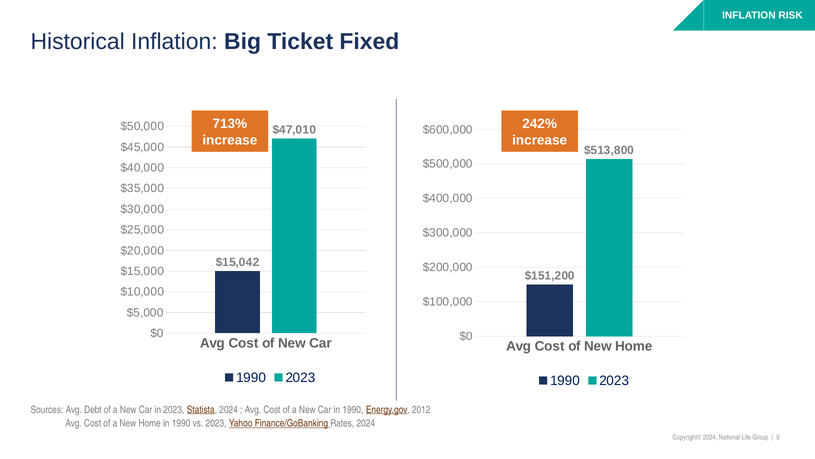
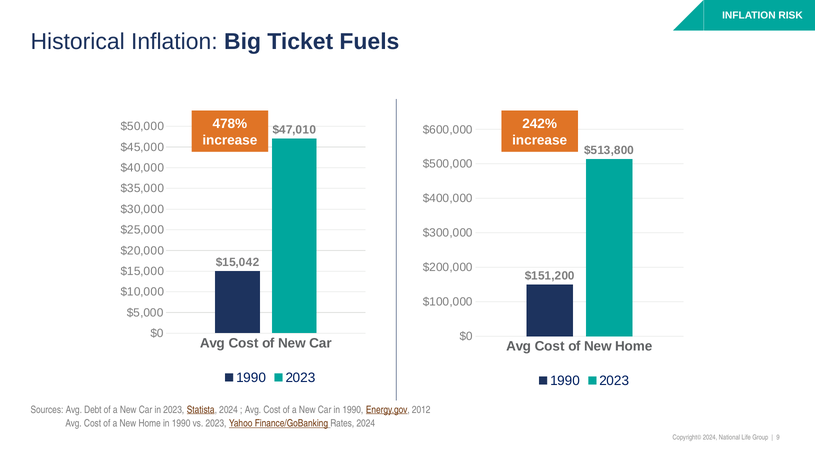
Fixed: Fixed -> Fuels
713%: 713% -> 478%
